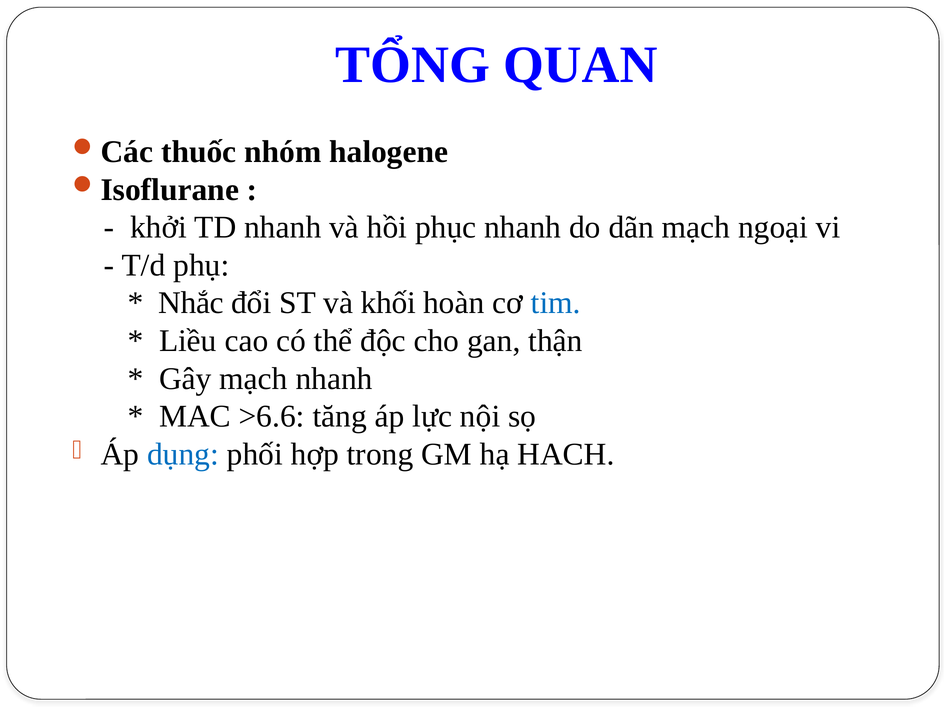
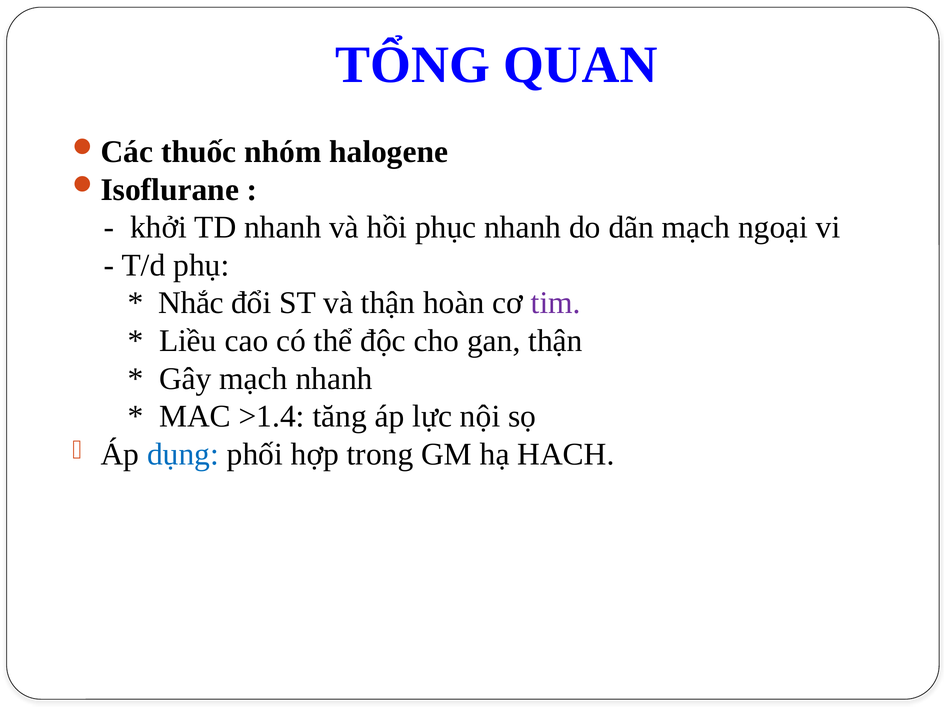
và khối: khối -> thận
tim colour: blue -> purple
>6.6: >6.6 -> >1.4
